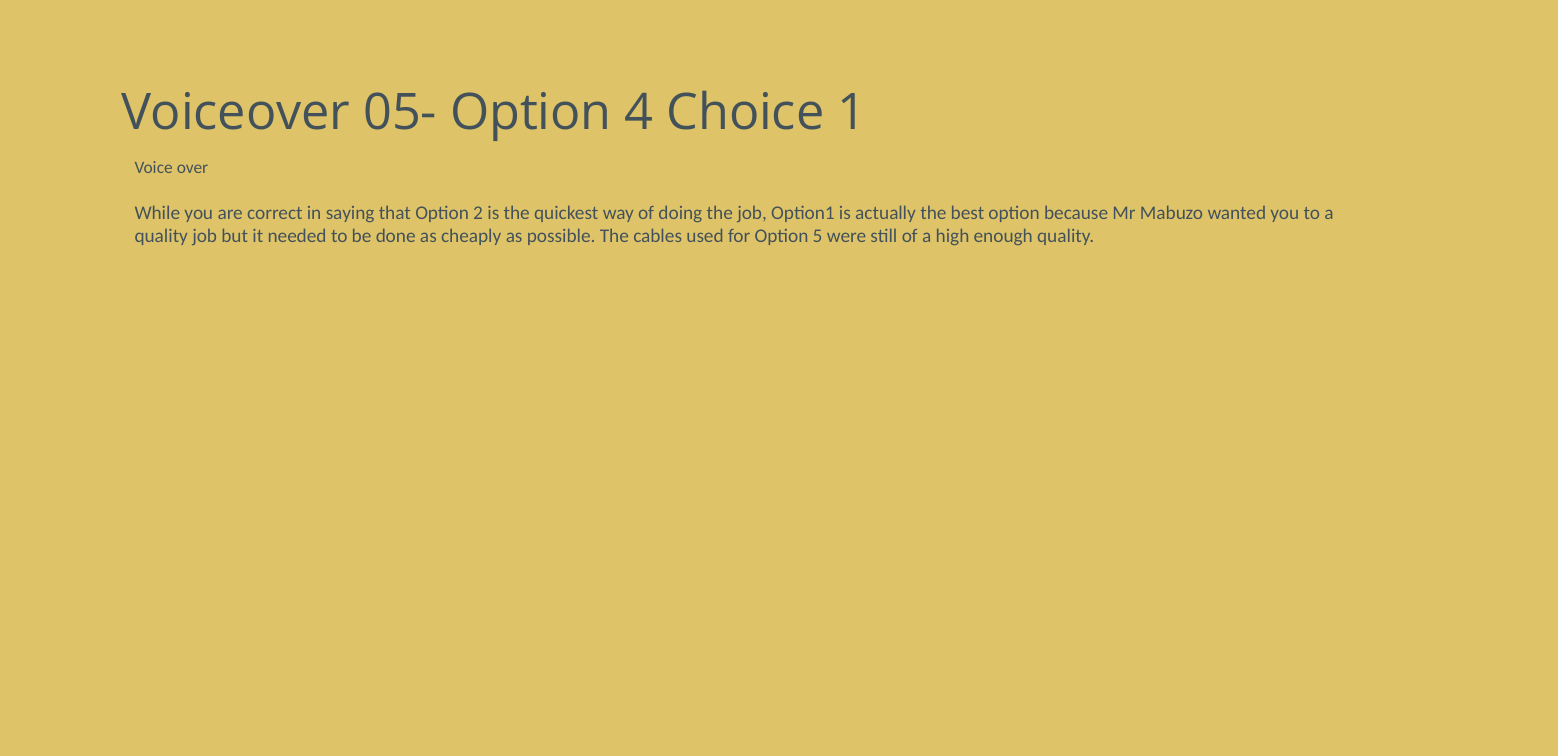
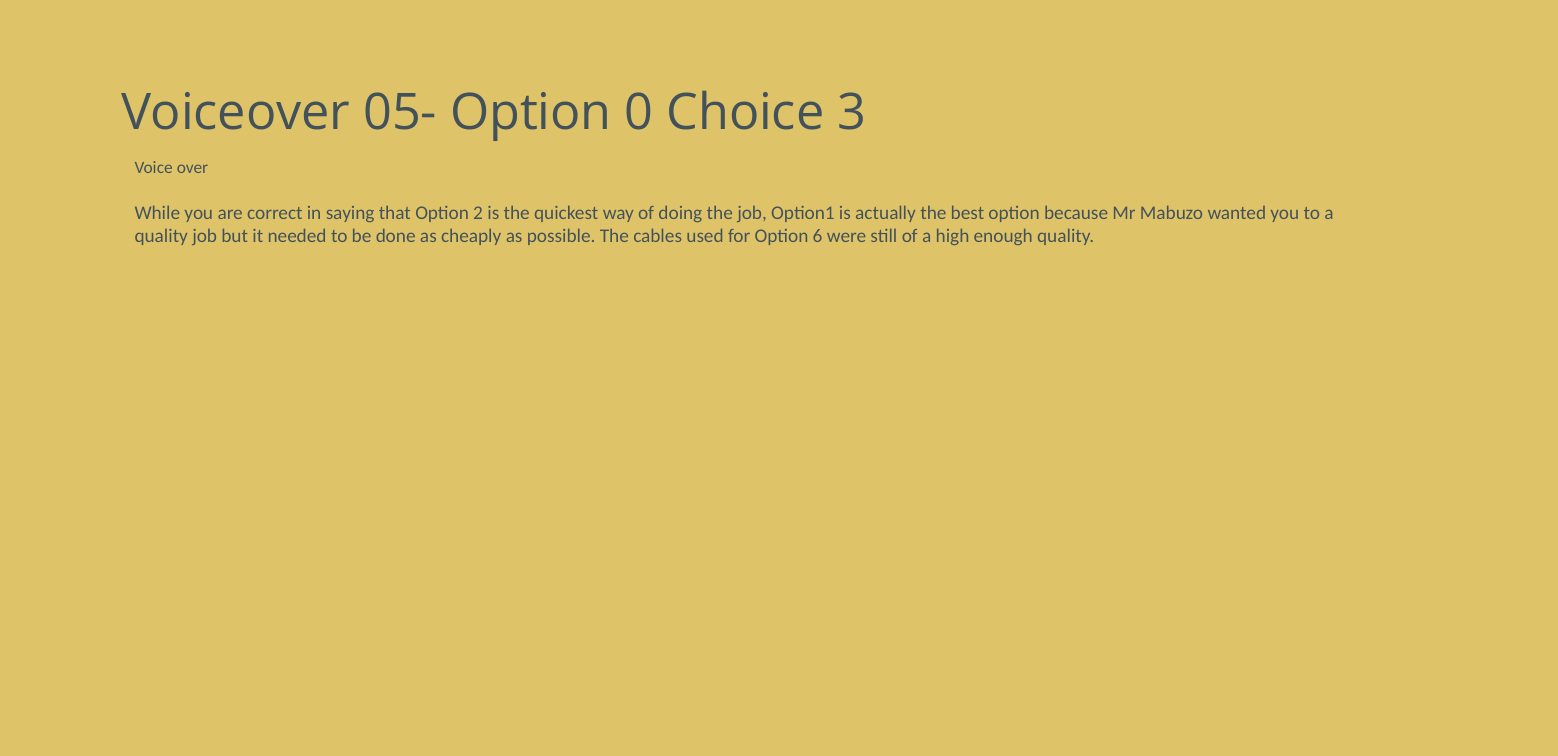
4: 4 -> 0
1: 1 -> 3
5: 5 -> 6
